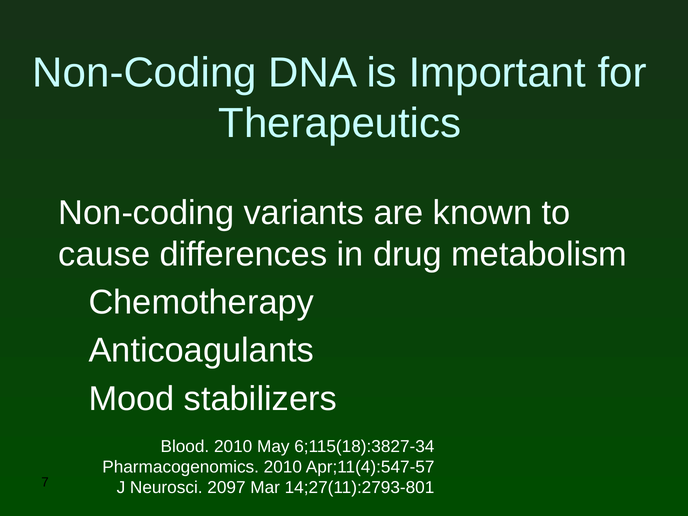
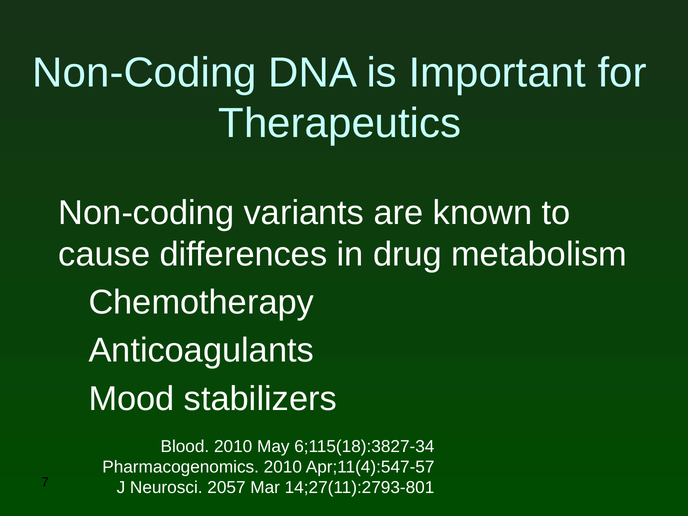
2097: 2097 -> 2057
